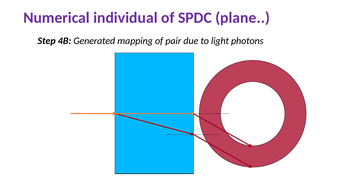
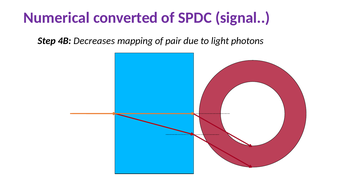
individual: individual -> converted
plane: plane -> signal
Generated: Generated -> Decreases
